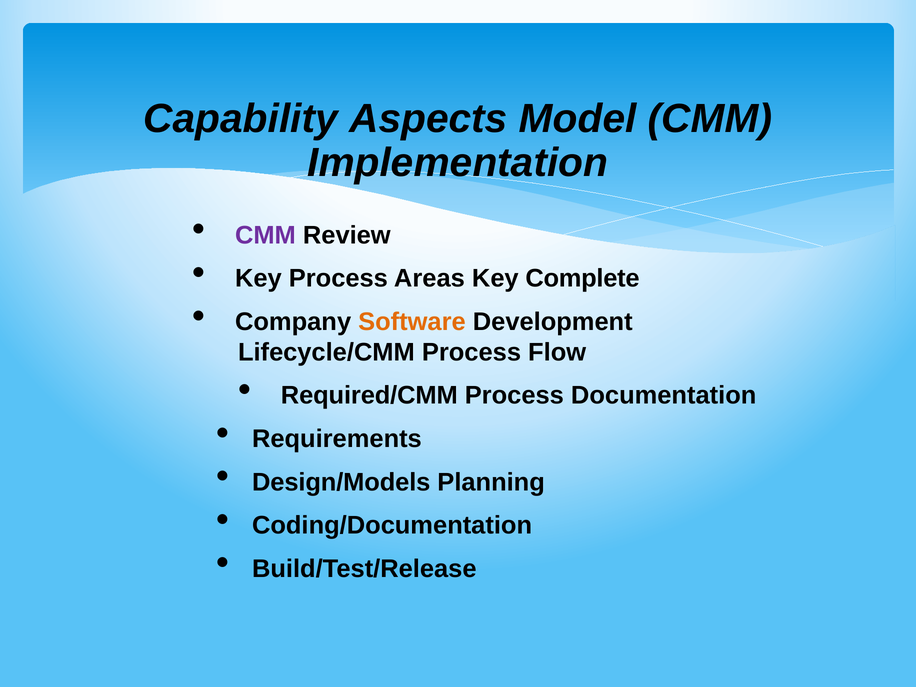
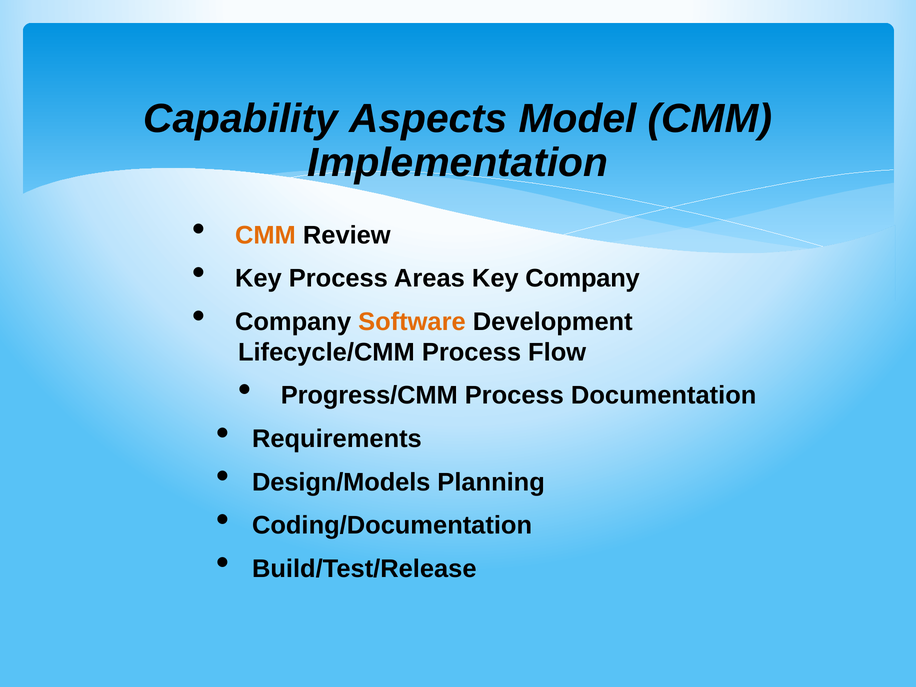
CMM at (265, 235) colour: purple -> orange
Key Complete: Complete -> Company
Required/CMM: Required/CMM -> Progress/CMM
